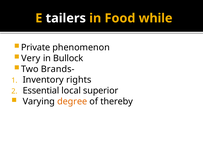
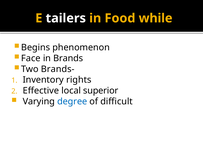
Private: Private -> Begins
Very: Very -> Face
Bullock: Bullock -> Brands
Essential: Essential -> Effective
degree colour: orange -> blue
thereby: thereby -> difficult
